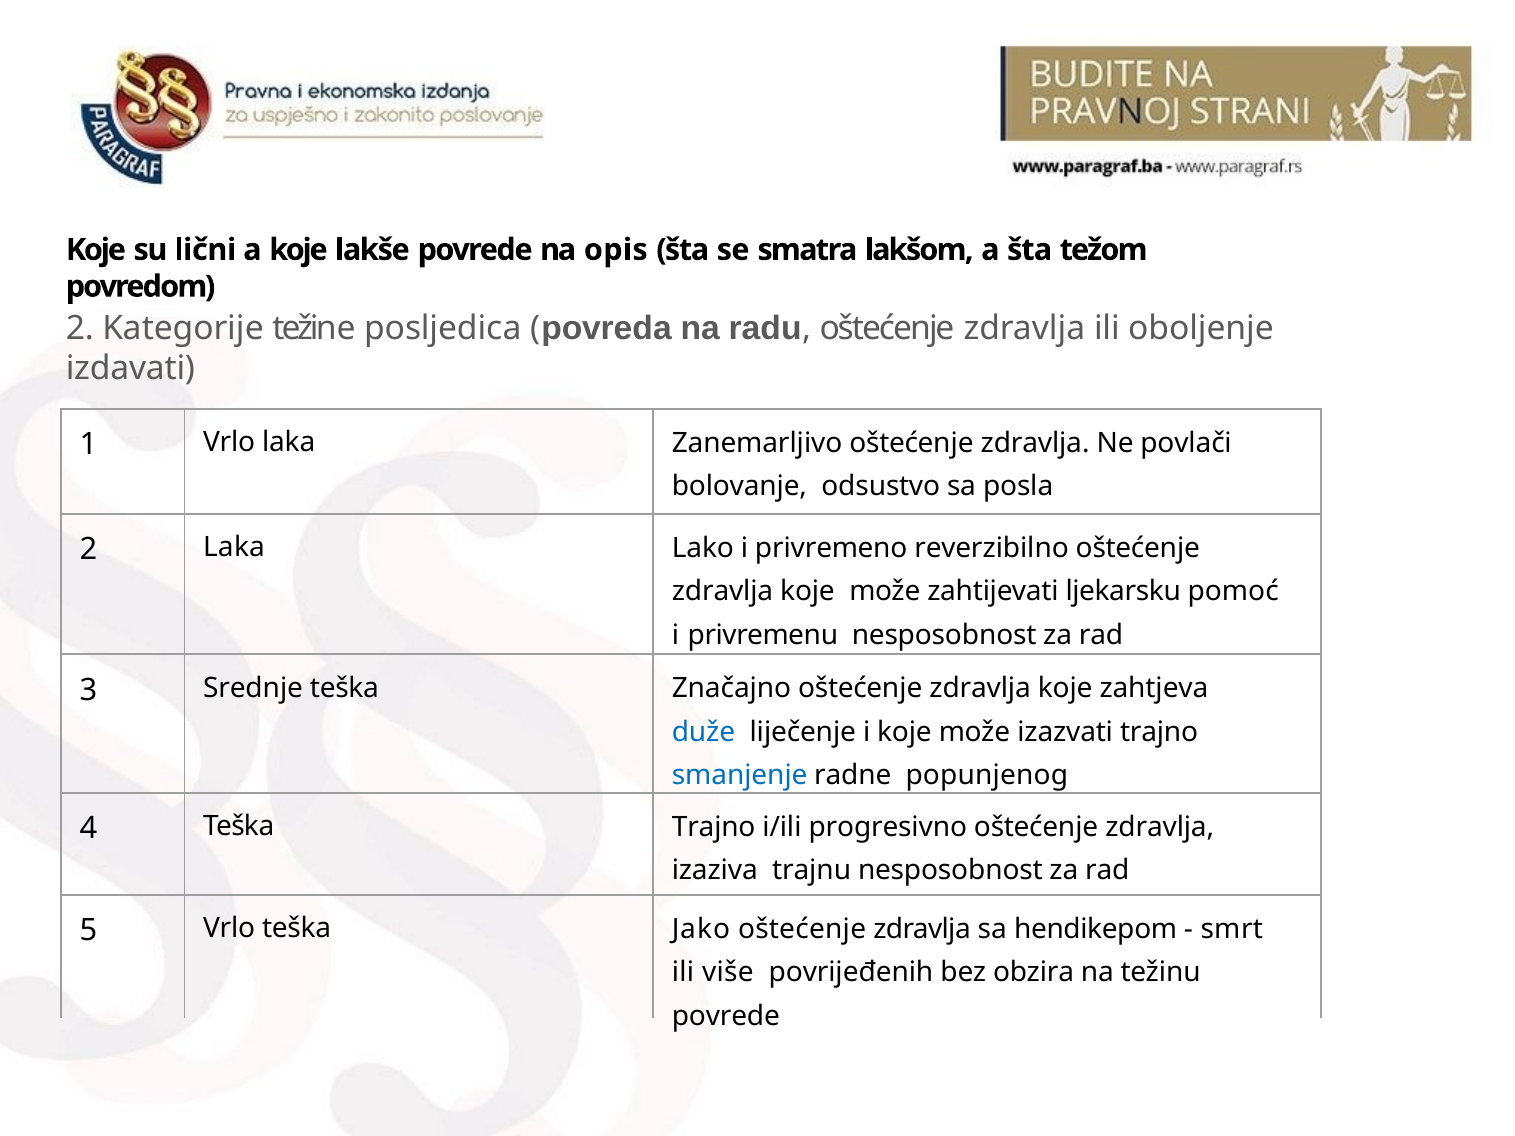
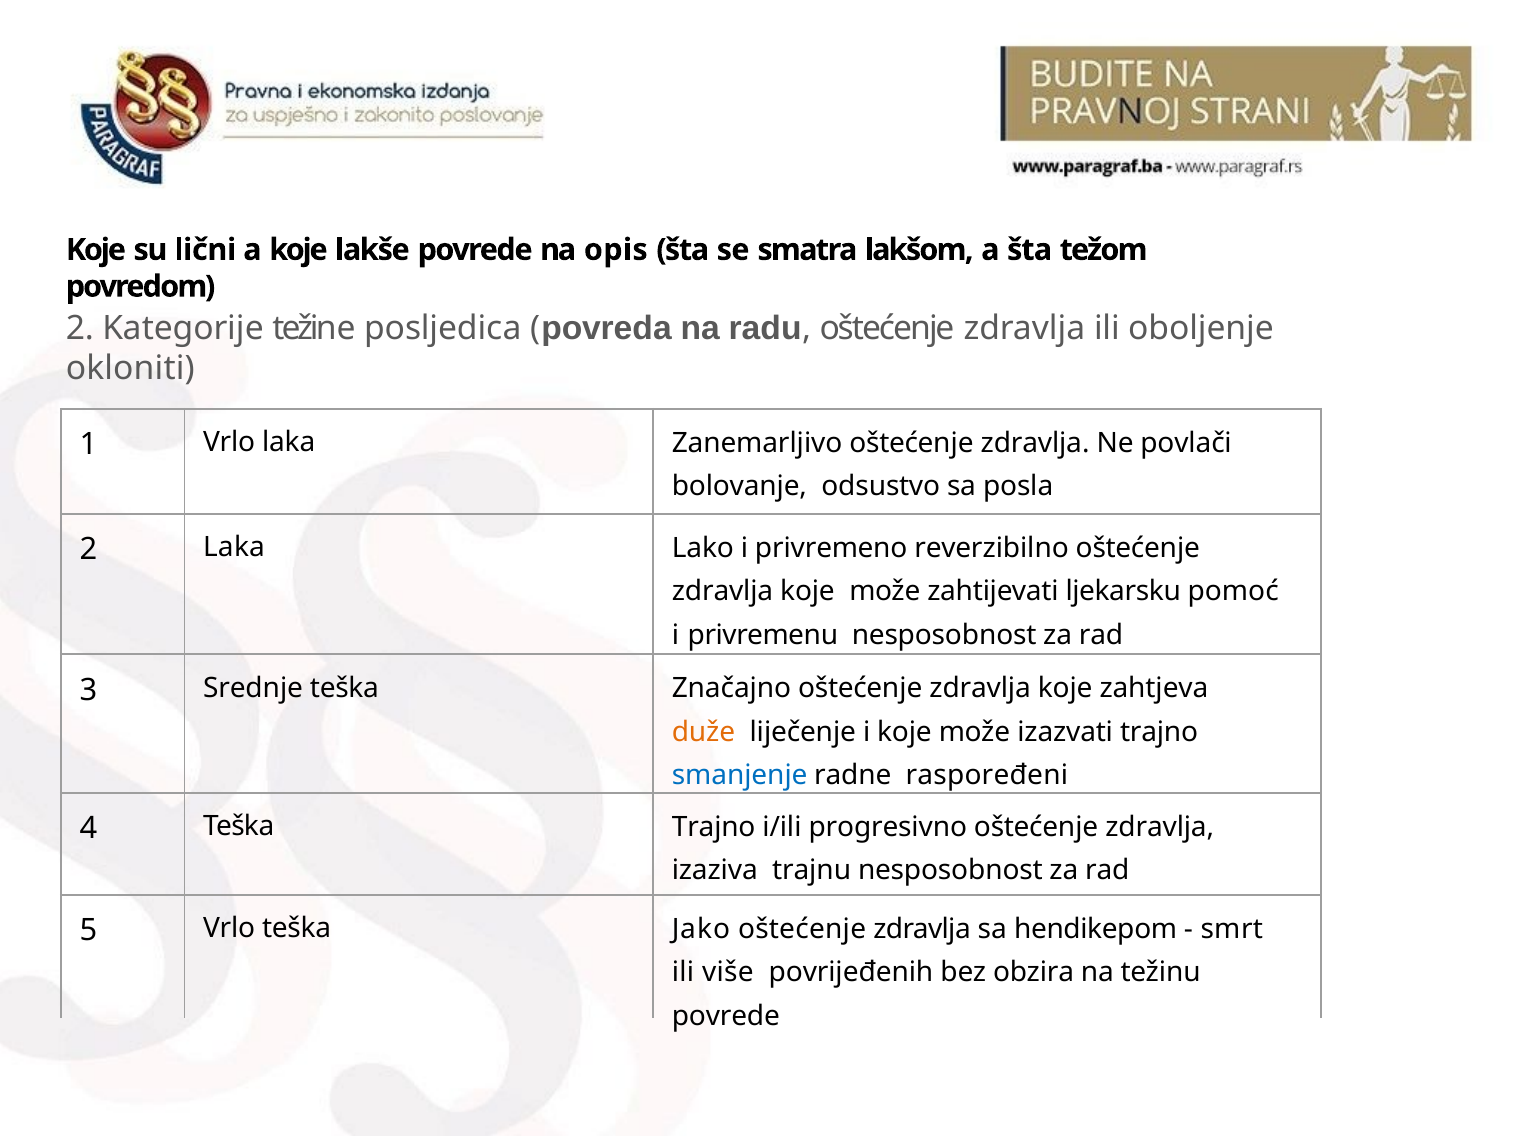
izdavati: izdavati -> okloniti
duže colour: blue -> orange
popunjenog: popunjenog -> raspoređeni
